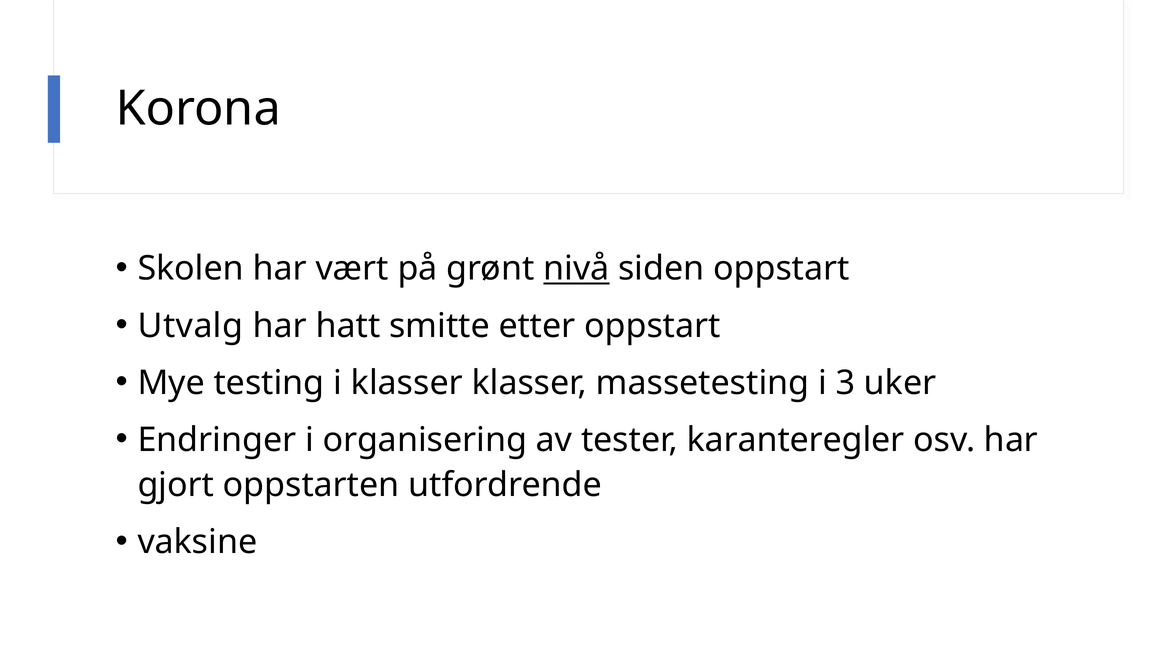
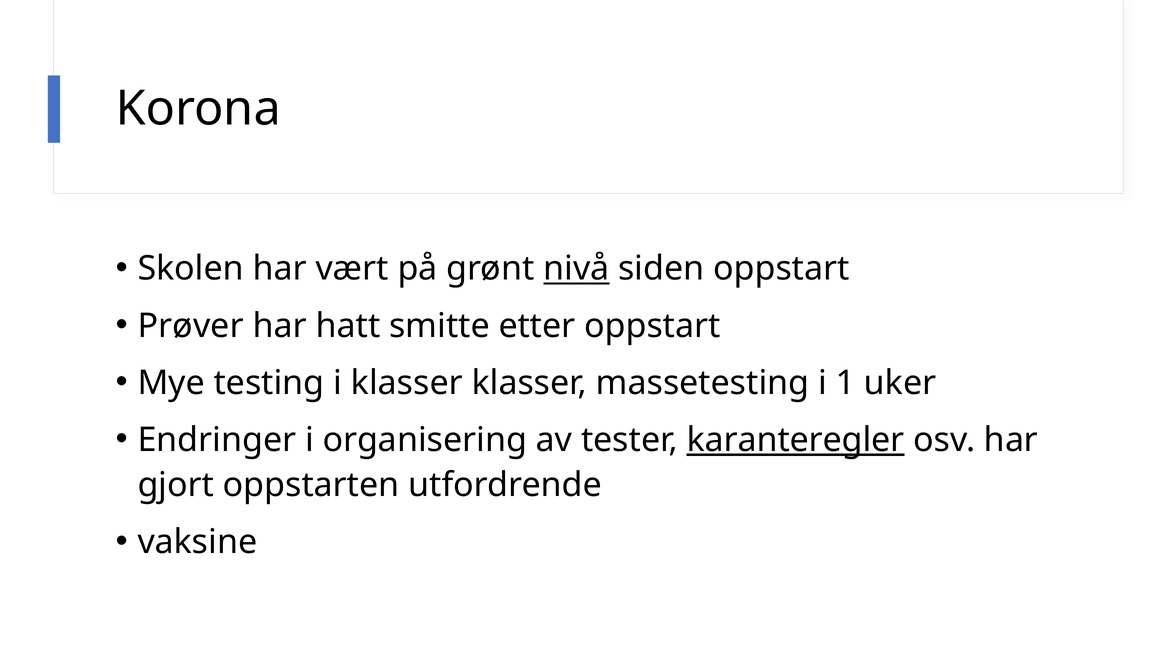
Utvalg: Utvalg -> Prøver
3: 3 -> 1
karanteregler underline: none -> present
